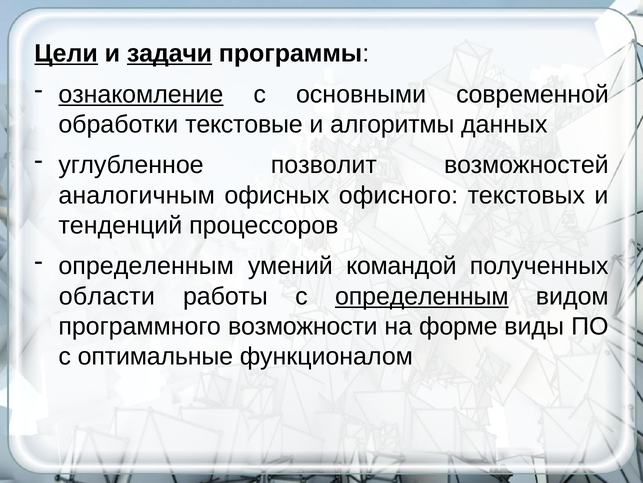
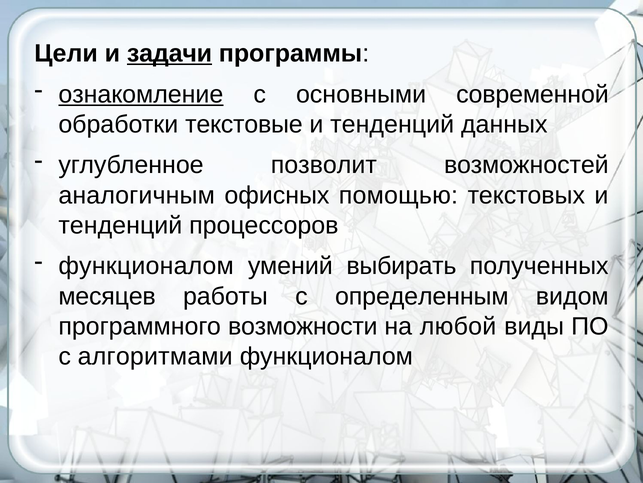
Цели underline: present -> none
алгоритмы at (392, 124): алгоритмы -> тенденций
офисного: офисного -> помощью
определенным at (146, 266): определенным -> функционалом
командой: командой -> выбирать
области: области -> месяцев
определенным at (422, 296) underline: present -> none
форме: форме -> любой
оптимальные: оптимальные -> алгоритмами
